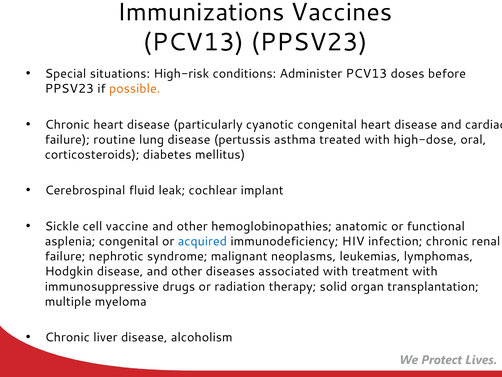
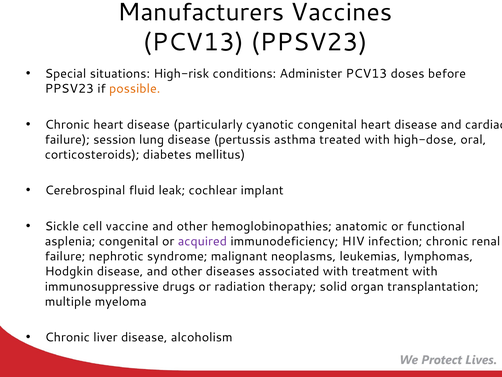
Immunizations: Immunizations -> Manufacturers
routine: routine -> session
acquired colour: blue -> purple
